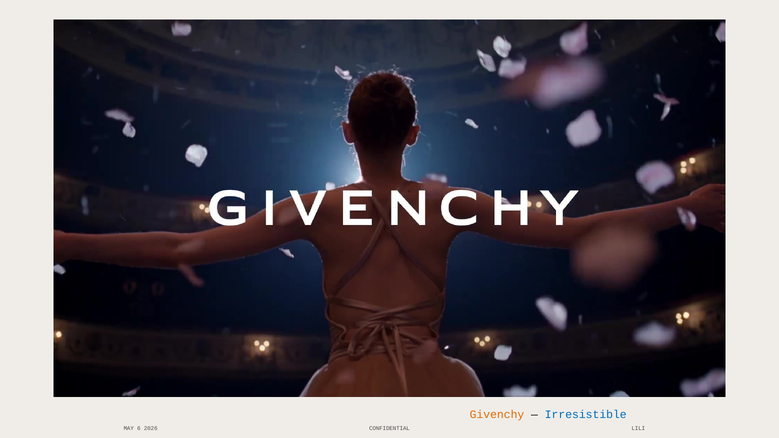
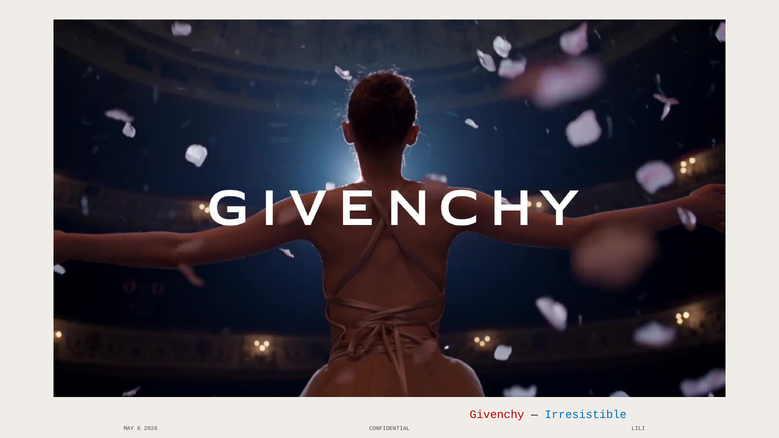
Givenchy colour: orange -> red
